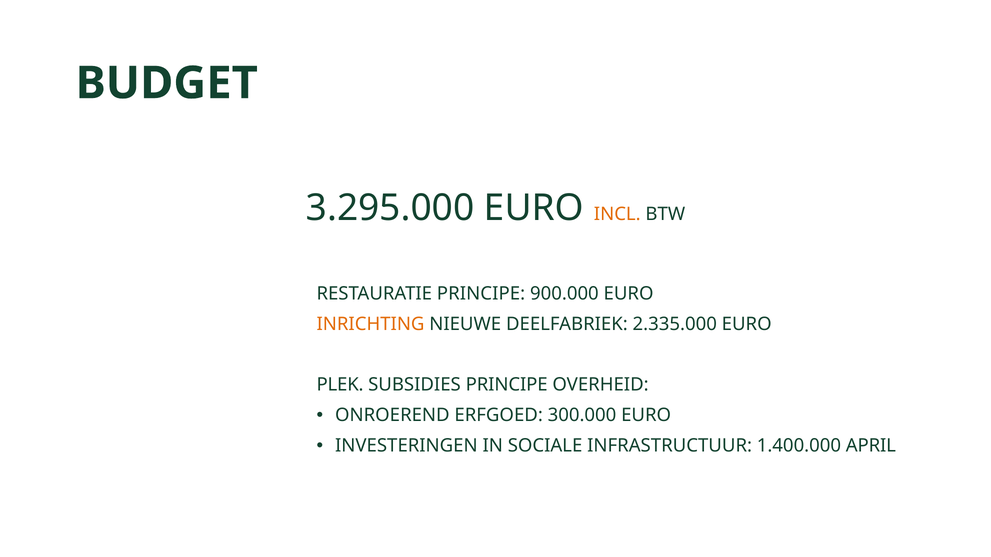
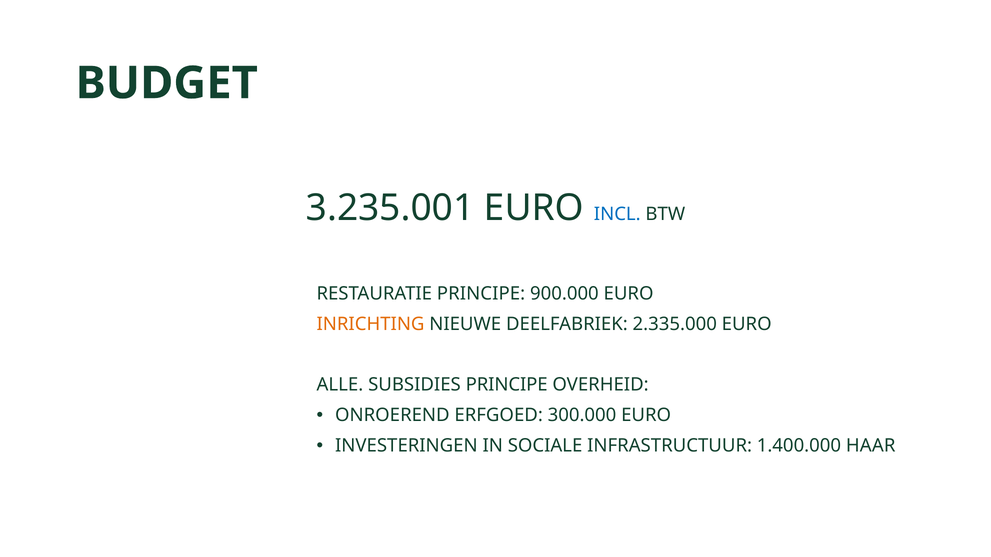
3.295.000: 3.295.000 -> 3.235.001
INCL colour: orange -> blue
PLEK: PLEK -> ALLE
APRIL: APRIL -> HAAR
